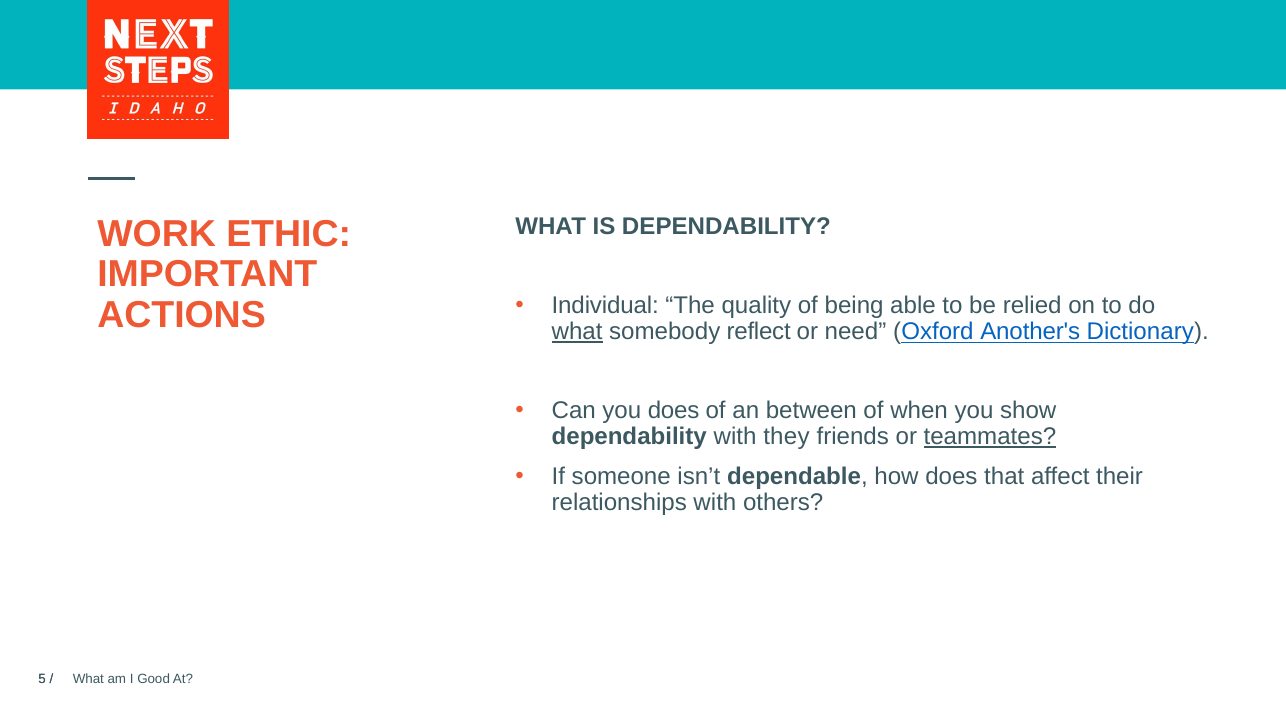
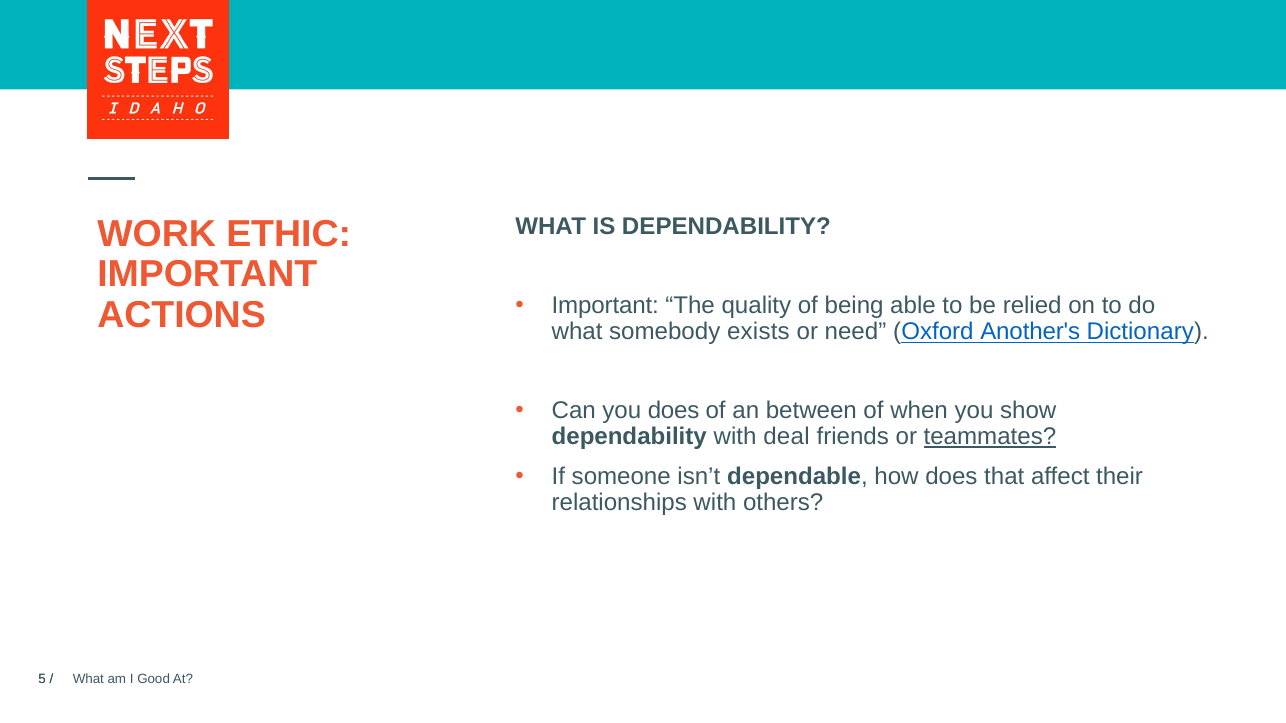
Individual at (605, 306): Individual -> Important
what at (577, 332) underline: present -> none
reflect: reflect -> exists
they: they -> deal
